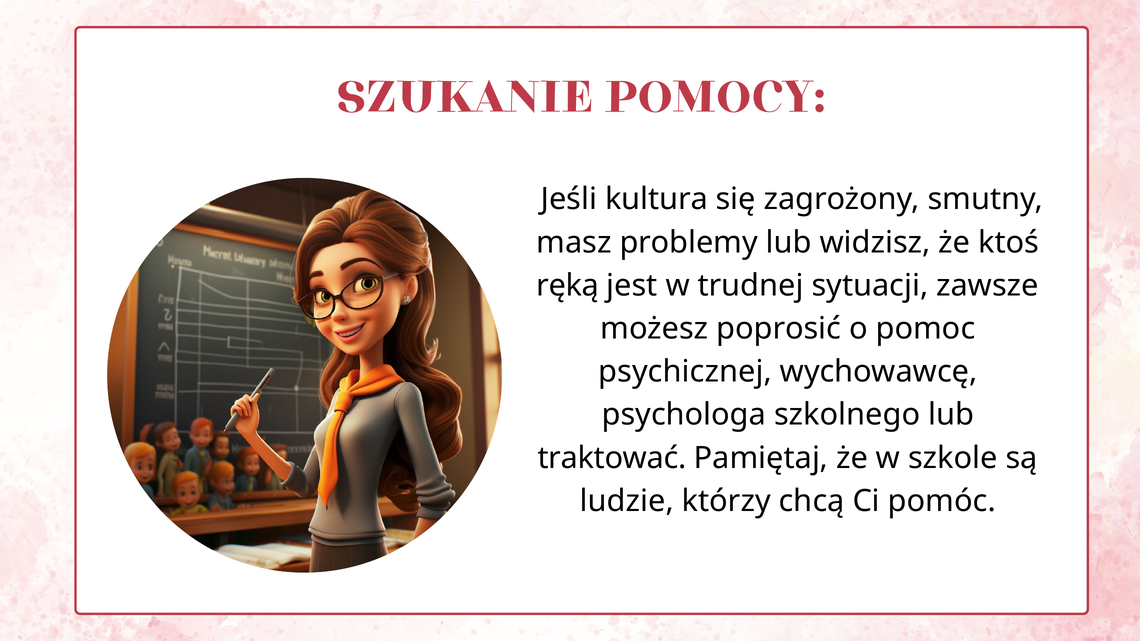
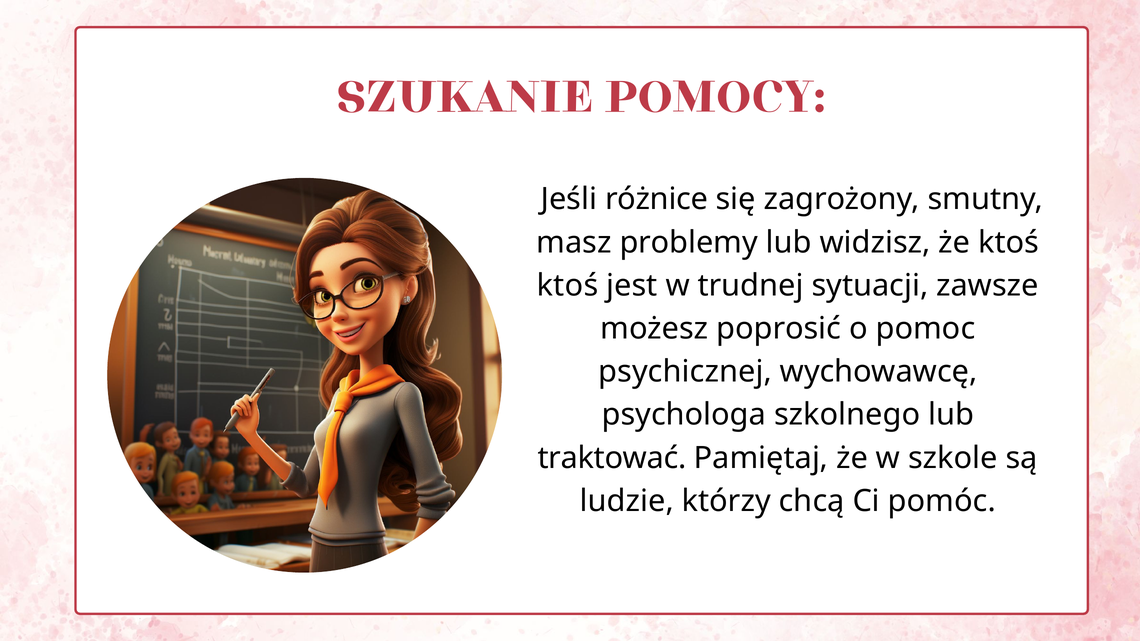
kultura: kultura -> różnice
ręką at (568, 286): ręką -> ktoś
